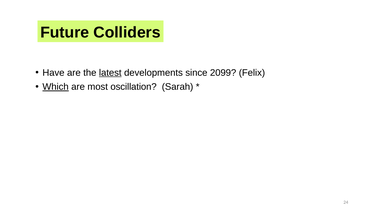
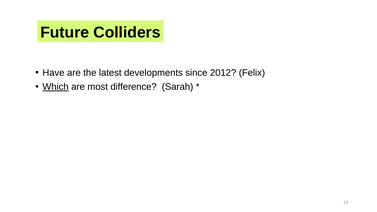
latest underline: present -> none
2099: 2099 -> 2012
oscillation: oscillation -> difference
